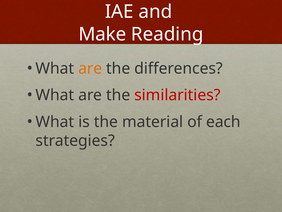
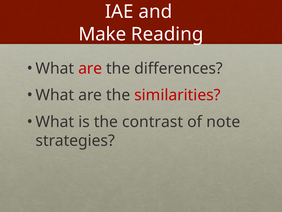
are at (90, 68) colour: orange -> red
material: material -> contrast
each: each -> note
